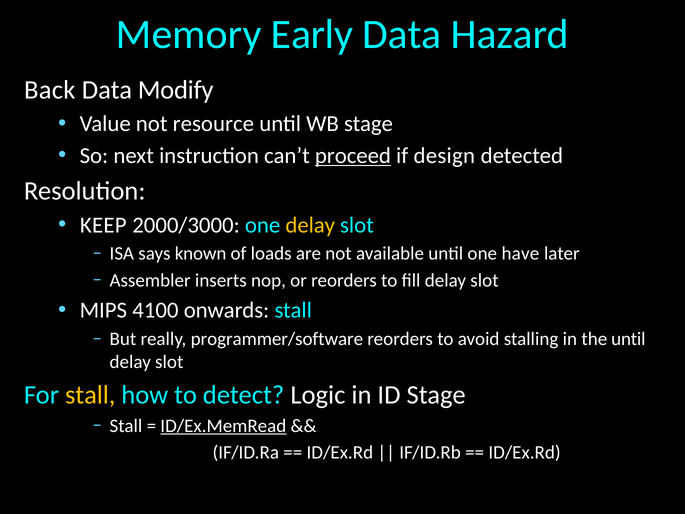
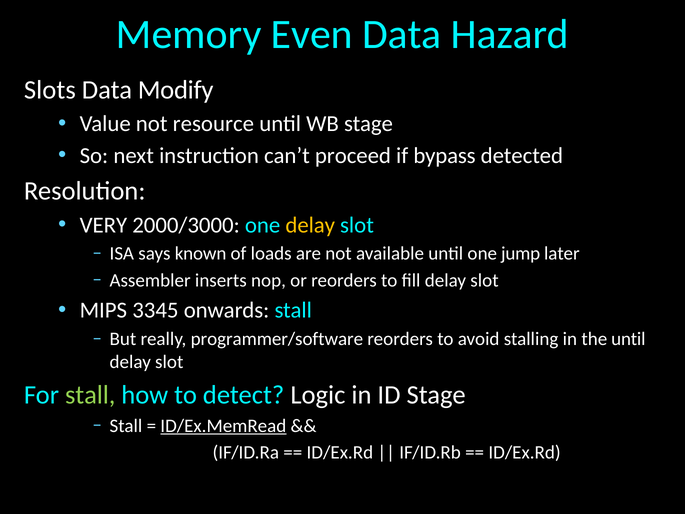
Early: Early -> Even
Back: Back -> Slots
proceed underline: present -> none
design: design -> bypass
KEEP: KEEP -> VERY
have: have -> jump
4100: 4100 -> 3345
stall at (90, 395) colour: yellow -> light green
